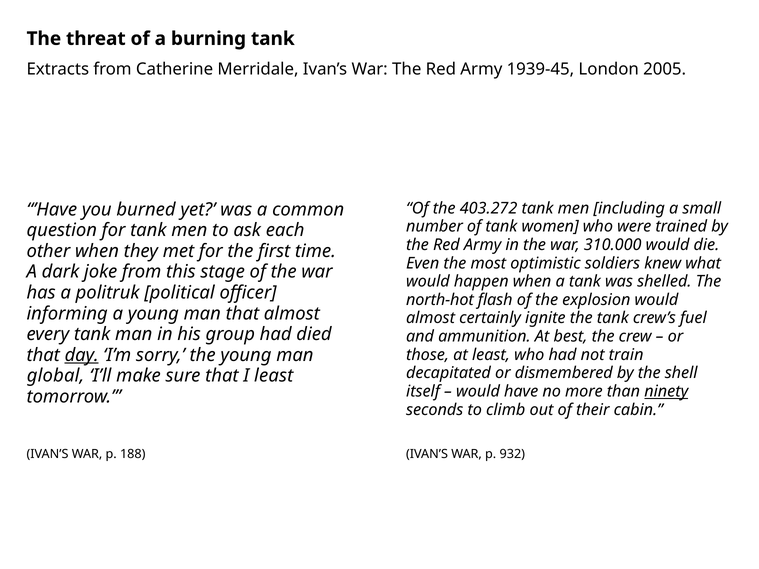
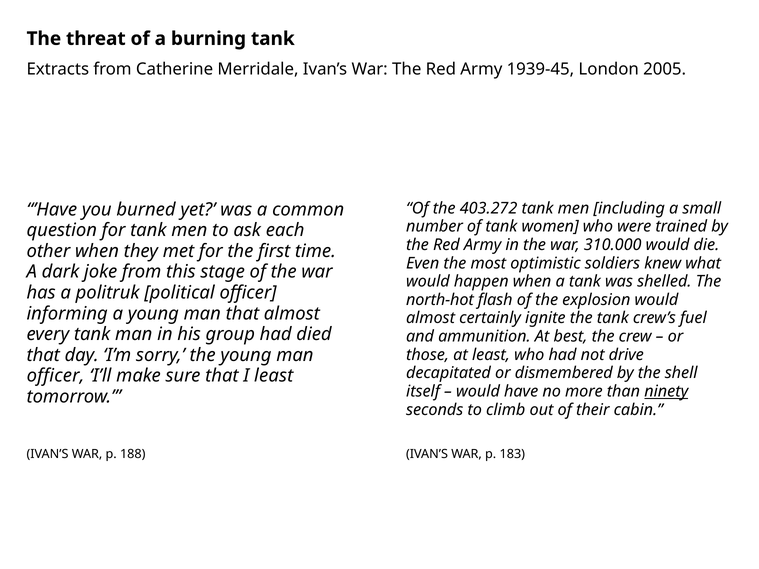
day underline: present -> none
train: train -> drive
global at (56, 376): global -> officer
932: 932 -> 183
